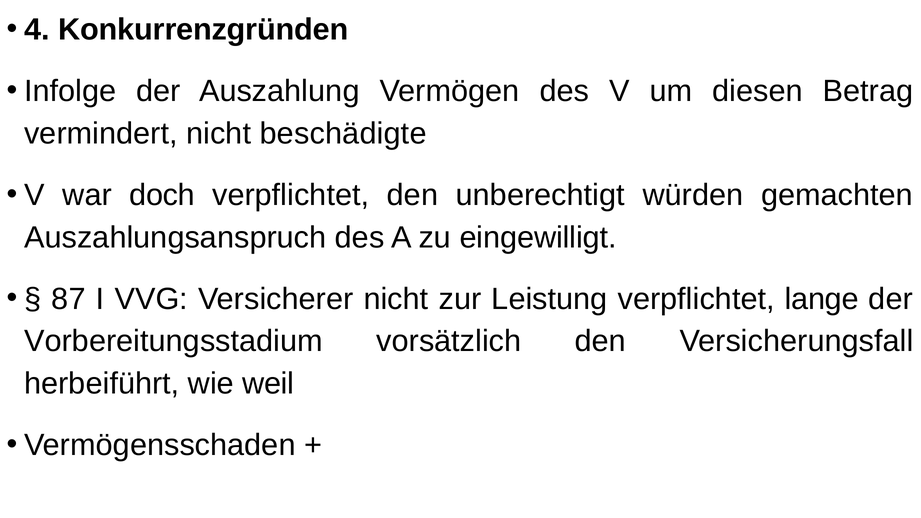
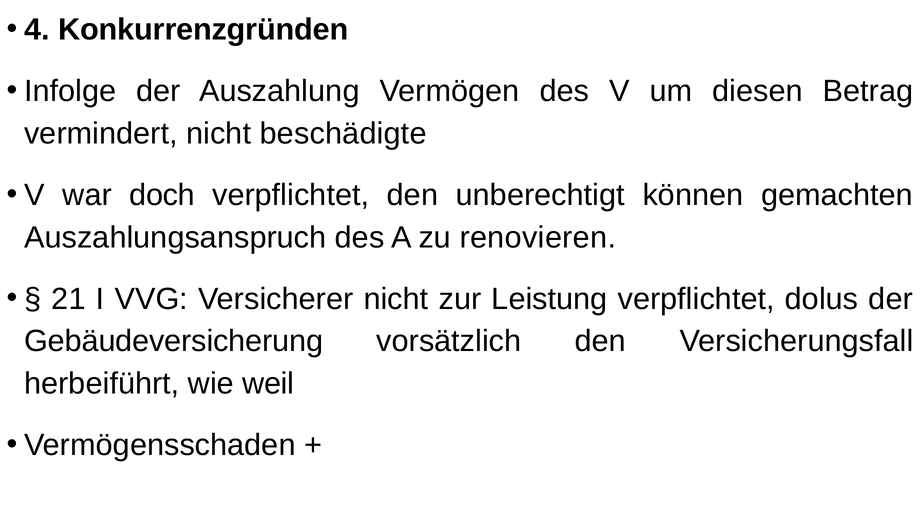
würden: würden -> können
eingewilligt: eingewilligt -> renovieren
87: 87 -> 21
lange: lange -> dolus
Vorbereitungsstadium: Vorbereitungsstadium -> Gebäudeversicherung
